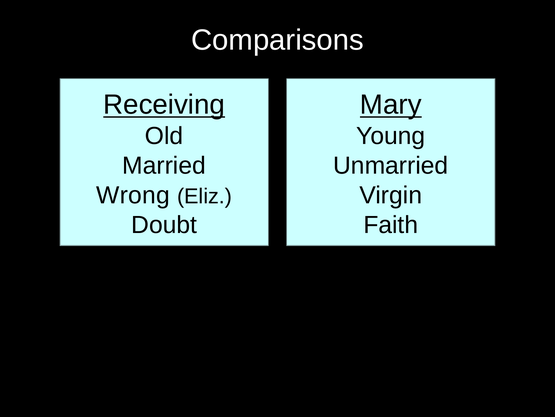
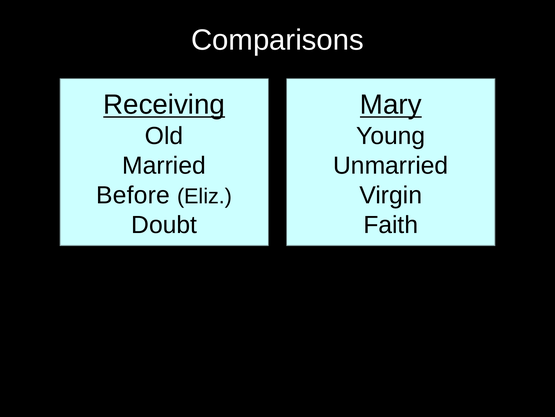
Wrong: Wrong -> Before
